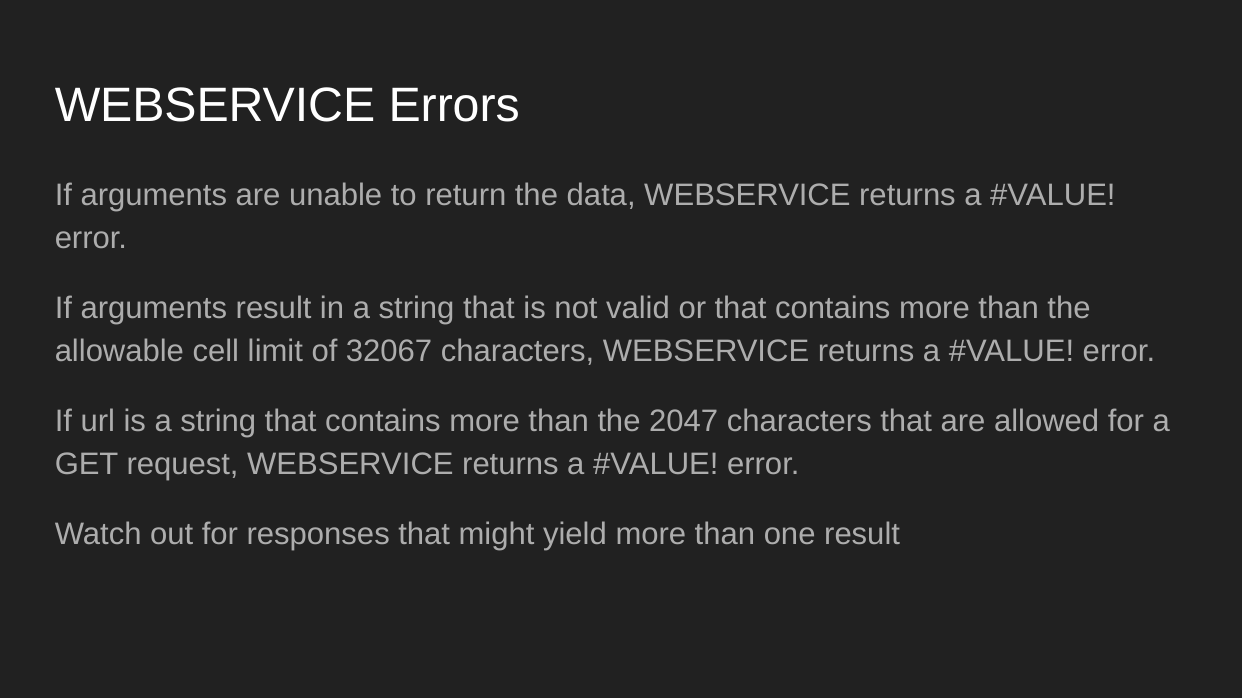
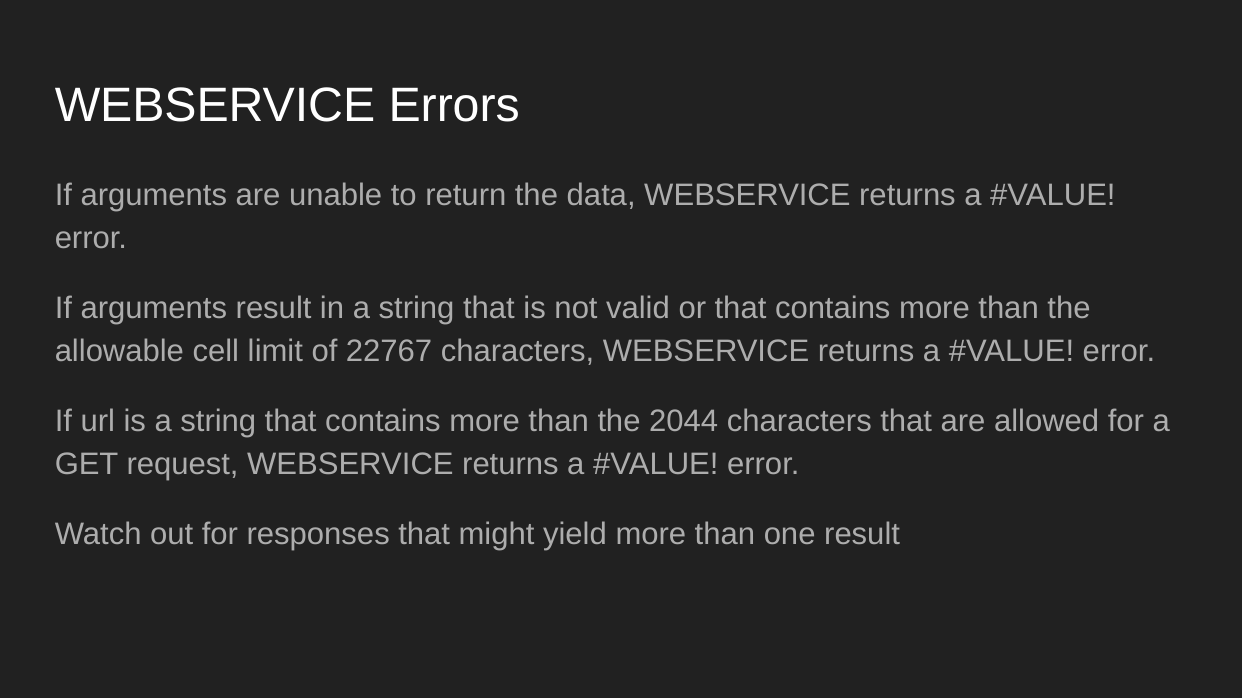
32067: 32067 -> 22767
2047: 2047 -> 2044
